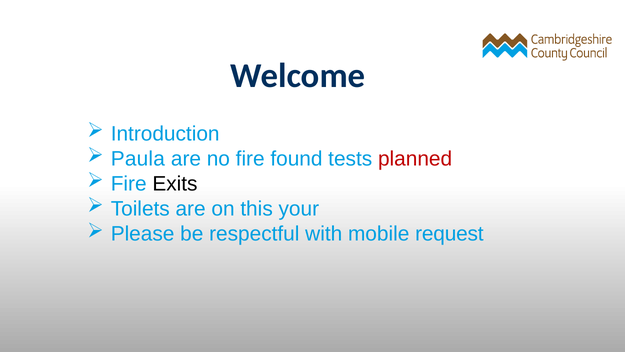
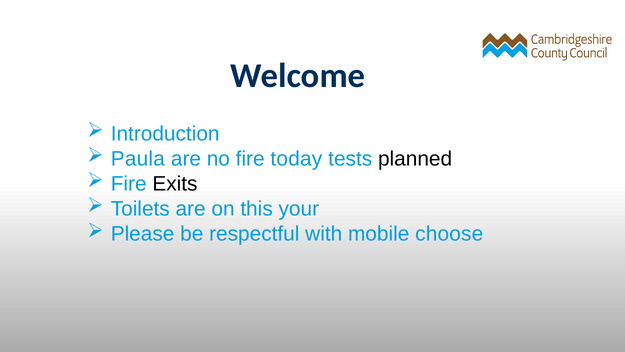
found: found -> today
planned colour: red -> black
request: request -> choose
